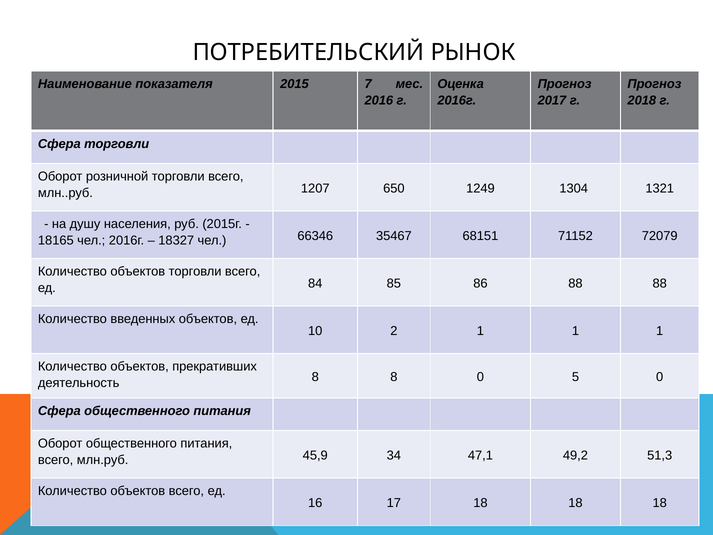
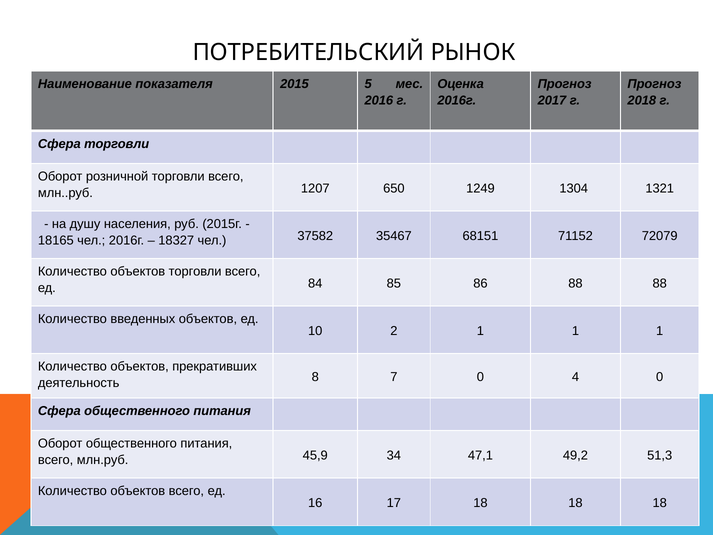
7: 7 -> 5
66346: 66346 -> 37582
8 8: 8 -> 7
5: 5 -> 4
